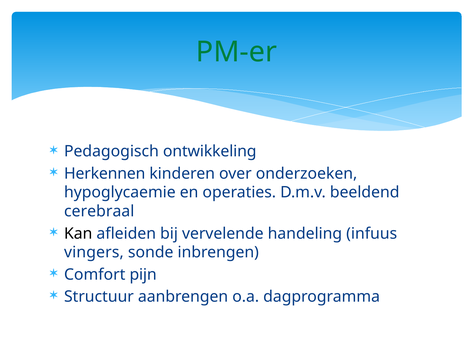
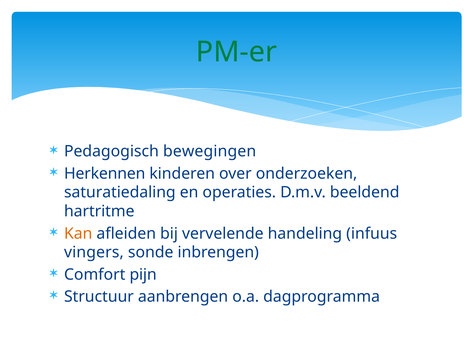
ontwikkeling: ontwikkeling -> bewegingen
hypoglycaemie: hypoglycaemie -> saturatiedaling
cerebraal: cerebraal -> hartritme
Kan colour: black -> orange
